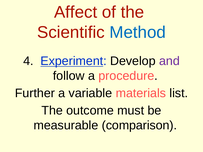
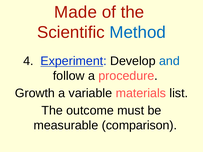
Affect: Affect -> Made
and colour: purple -> blue
Further: Further -> Growth
